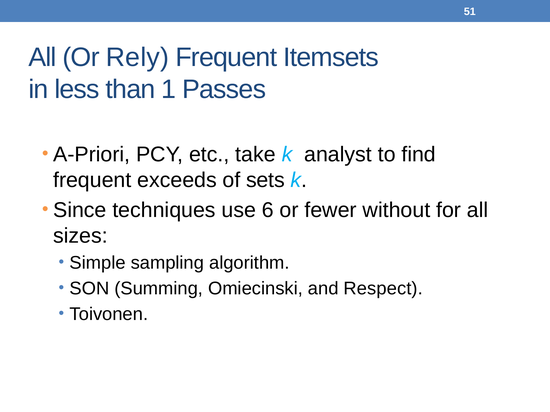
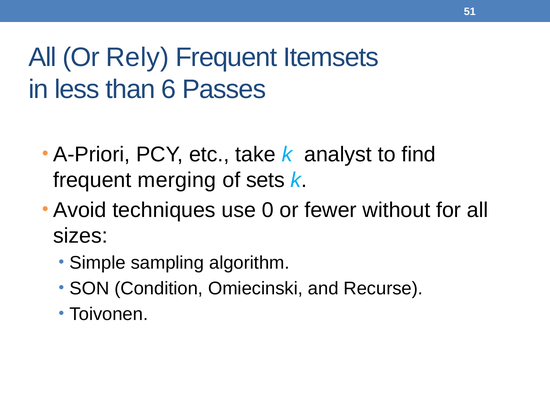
1: 1 -> 6
exceeds: exceeds -> merging
Since: Since -> Avoid
6: 6 -> 0
Summing: Summing -> Condition
Respect: Respect -> Recurse
